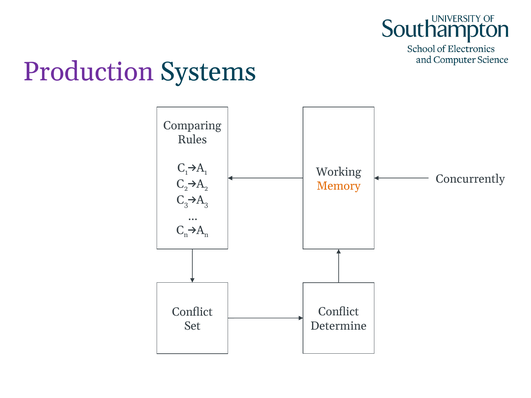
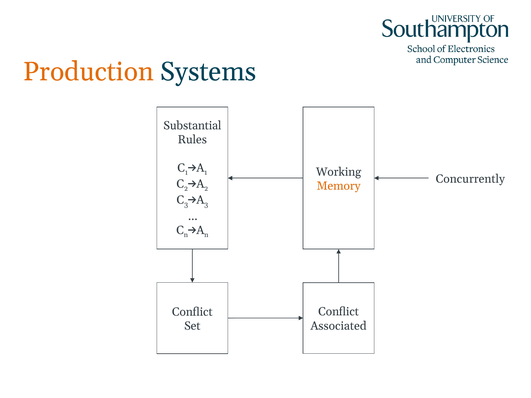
Production colour: purple -> orange
Comparing: Comparing -> Substantial
Determine: Determine -> Associated
